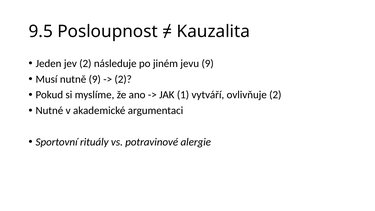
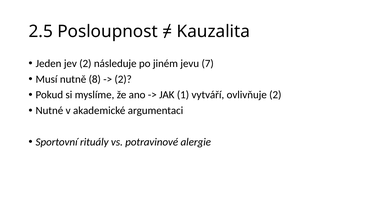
9.5: 9.5 -> 2.5
jevu 9: 9 -> 7
nutně 9: 9 -> 8
